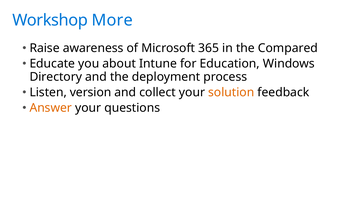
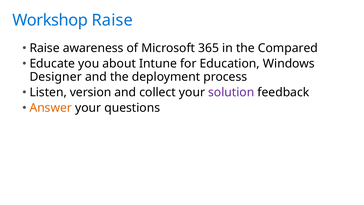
Workshop More: More -> Raise
Directory: Directory -> Designer
solution colour: orange -> purple
